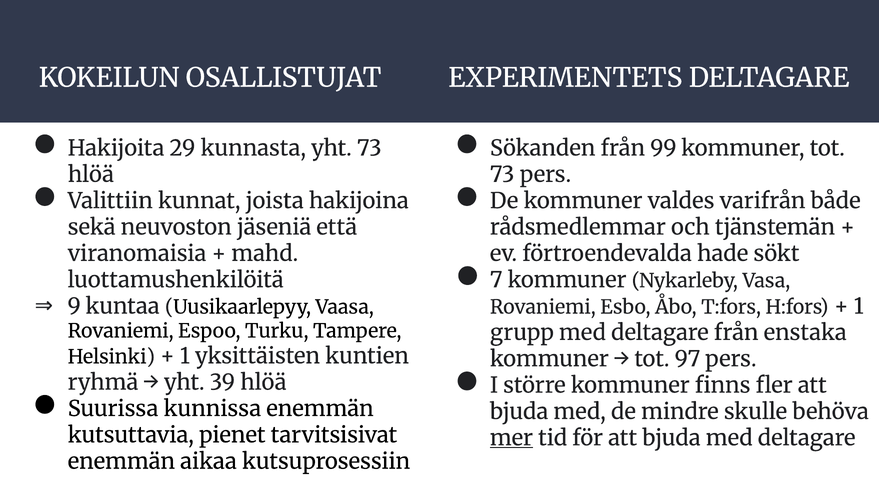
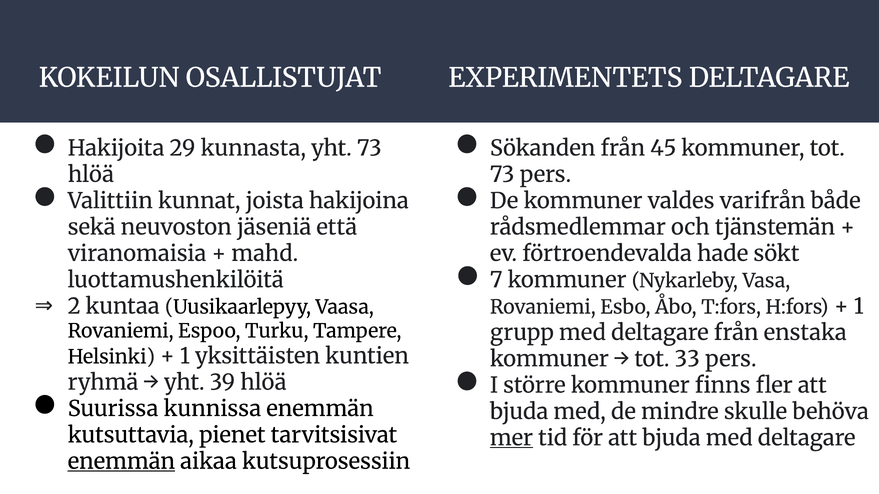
99: 99 -> 45
9: 9 -> 2
97: 97 -> 33
enemmän at (121, 462) underline: none -> present
